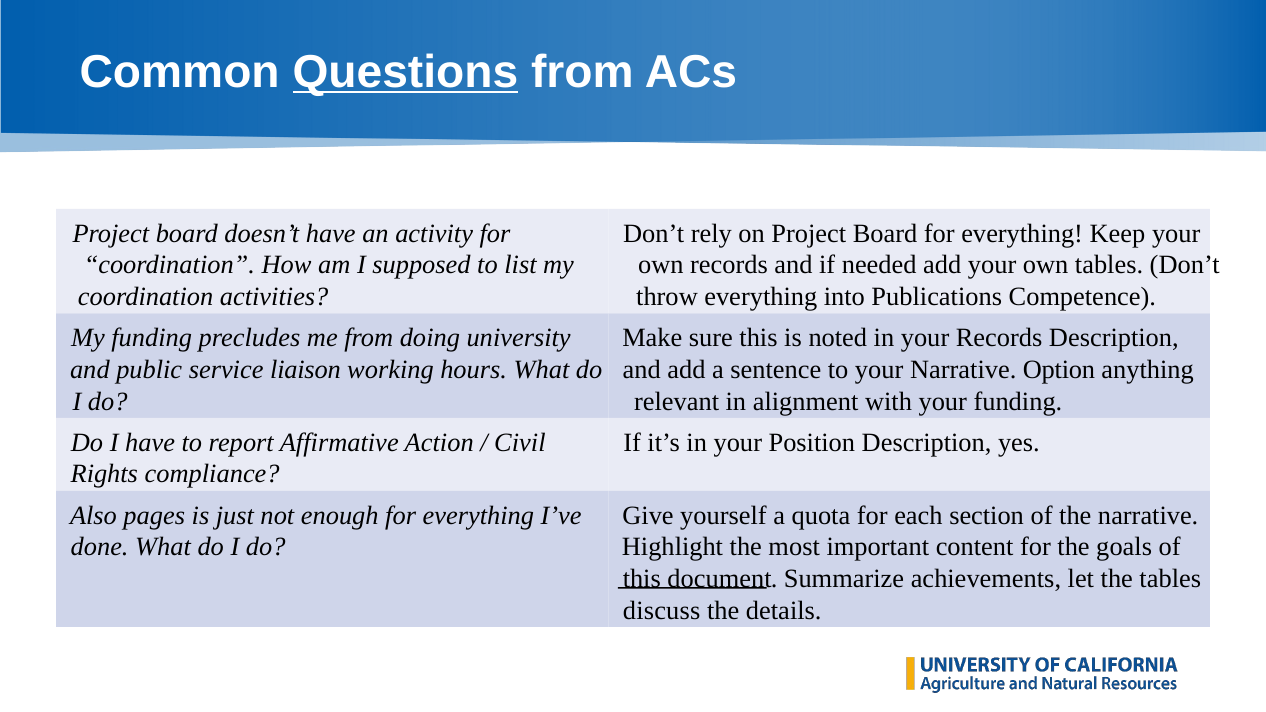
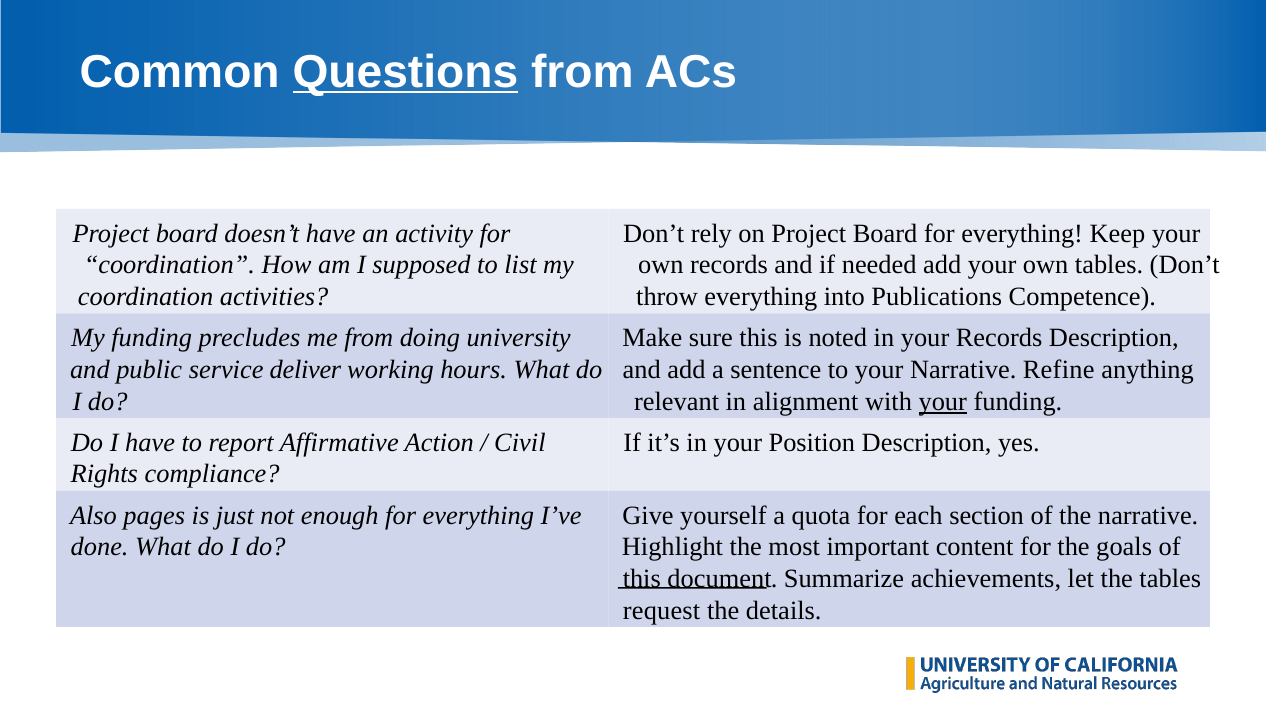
liaison: liaison -> deliver
Option: Option -> Refine
your at (943, 401) underline: none -> present
discuss: discuss -> request
